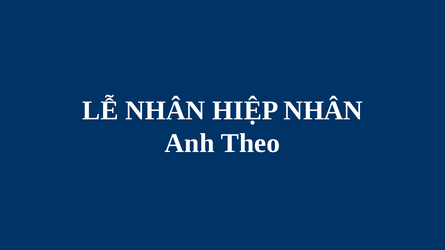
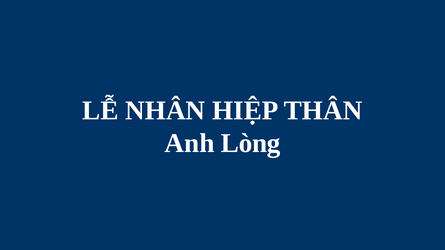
HIỆP NHÂN: NHÂN -> THÂN
Theo: Theo -> Lòng
